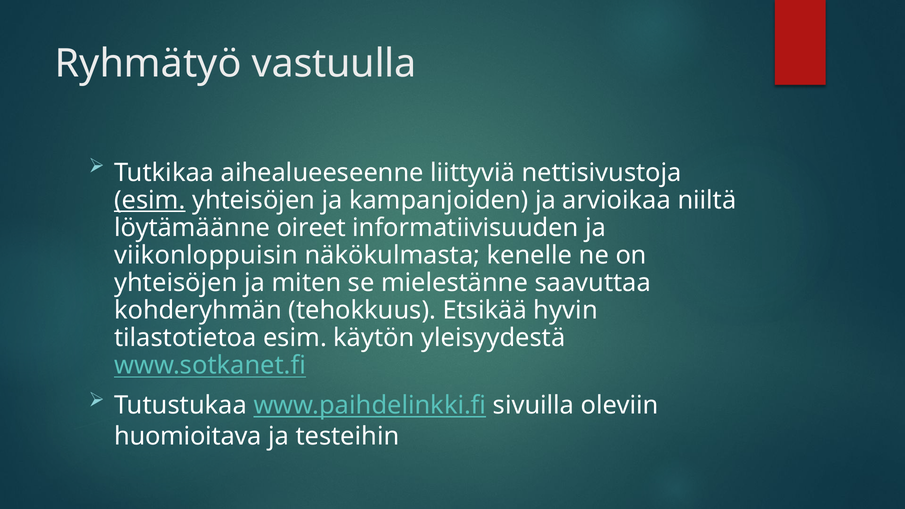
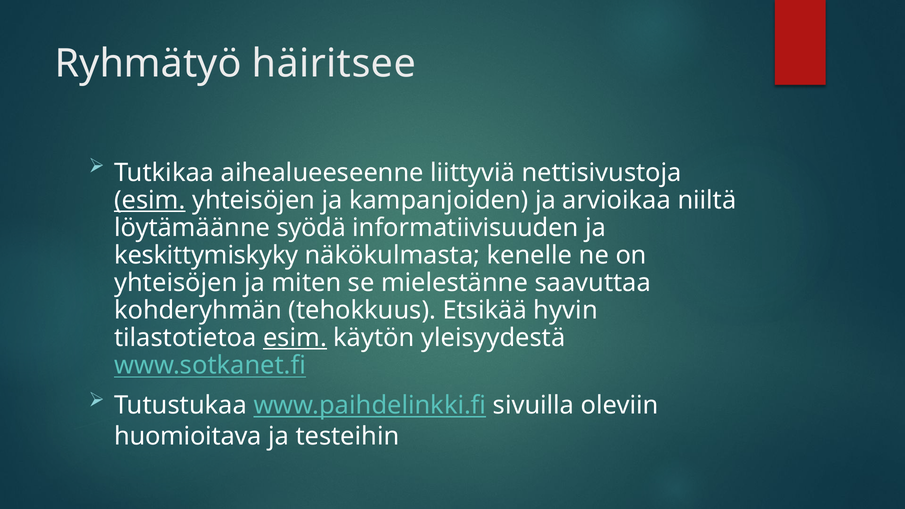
vastuulla: vastuulla -> häiritsee
oireet: oireet -> syödä
viikonloppuisin: viikonloppuisin -> keskittymiskyky
esim at (295, 338) underline: none -> present
